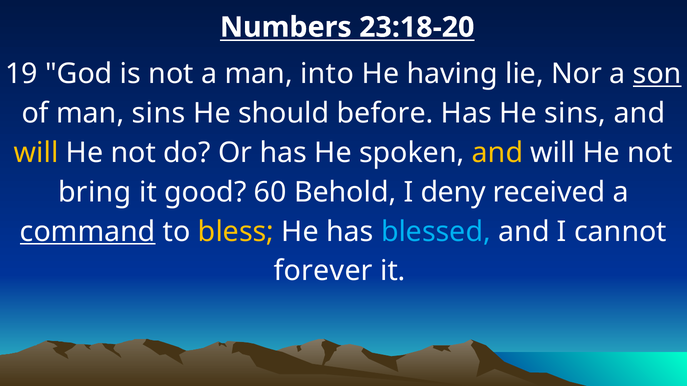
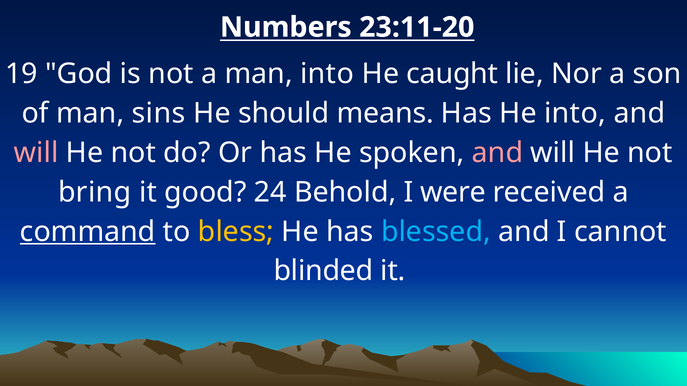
23:18-20: 23:18-20 -> 23:11-20
having: having -> caught
son underline: present -> none
before: before -> means
He sins: sins -> into
will at (36, 153) colour: yellow -> pink
and at (497, 153) colour: yellow -> pink
60: 60 -> 24
deny: deny -> were
forever: forever -> blinded
